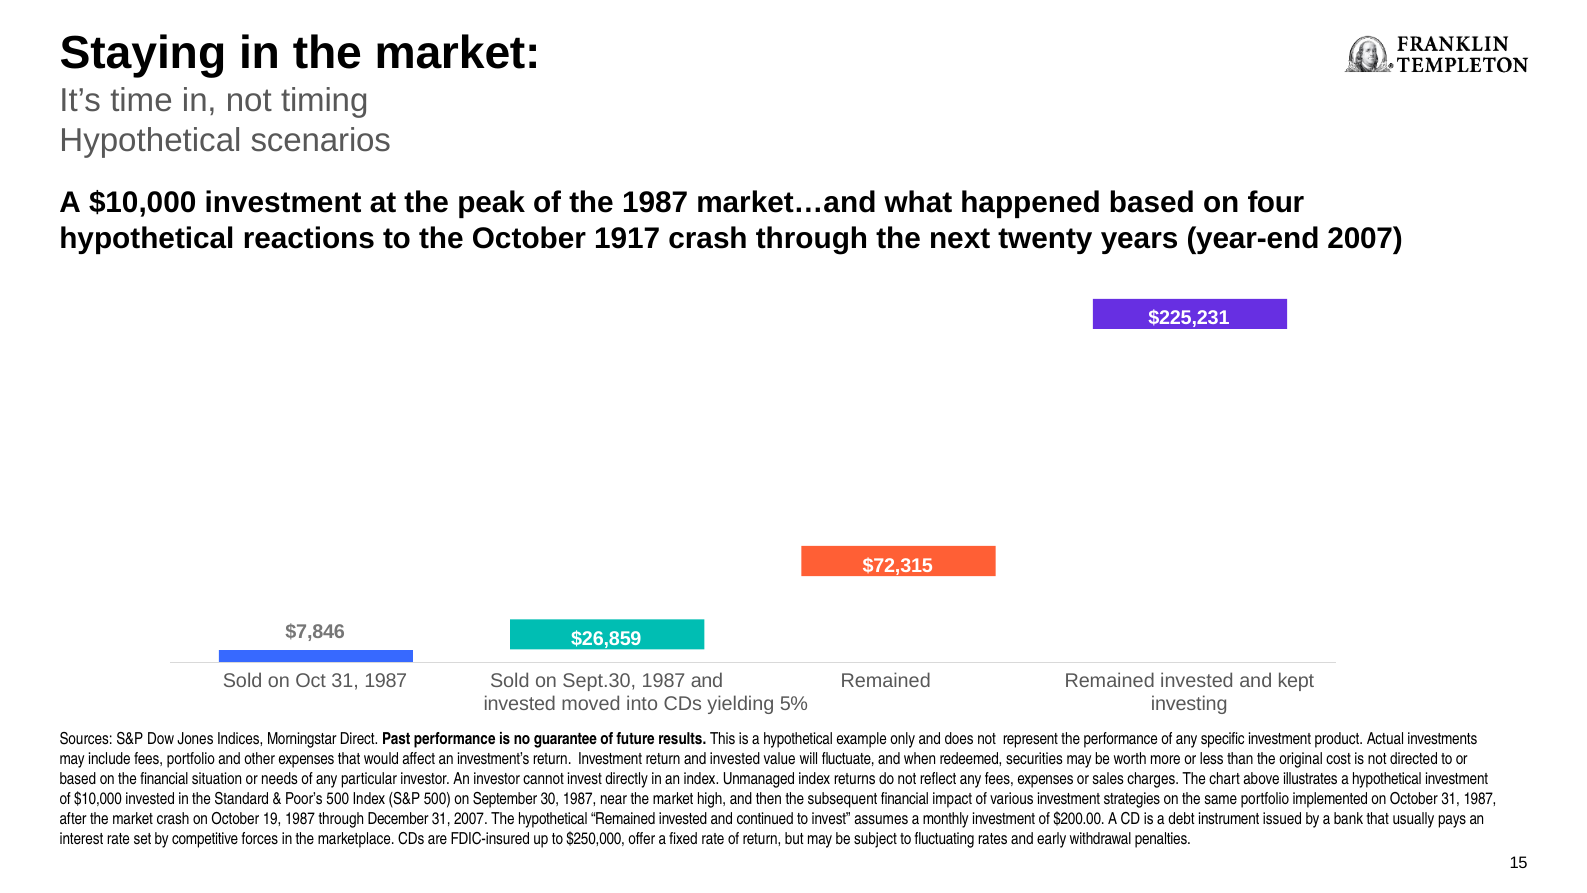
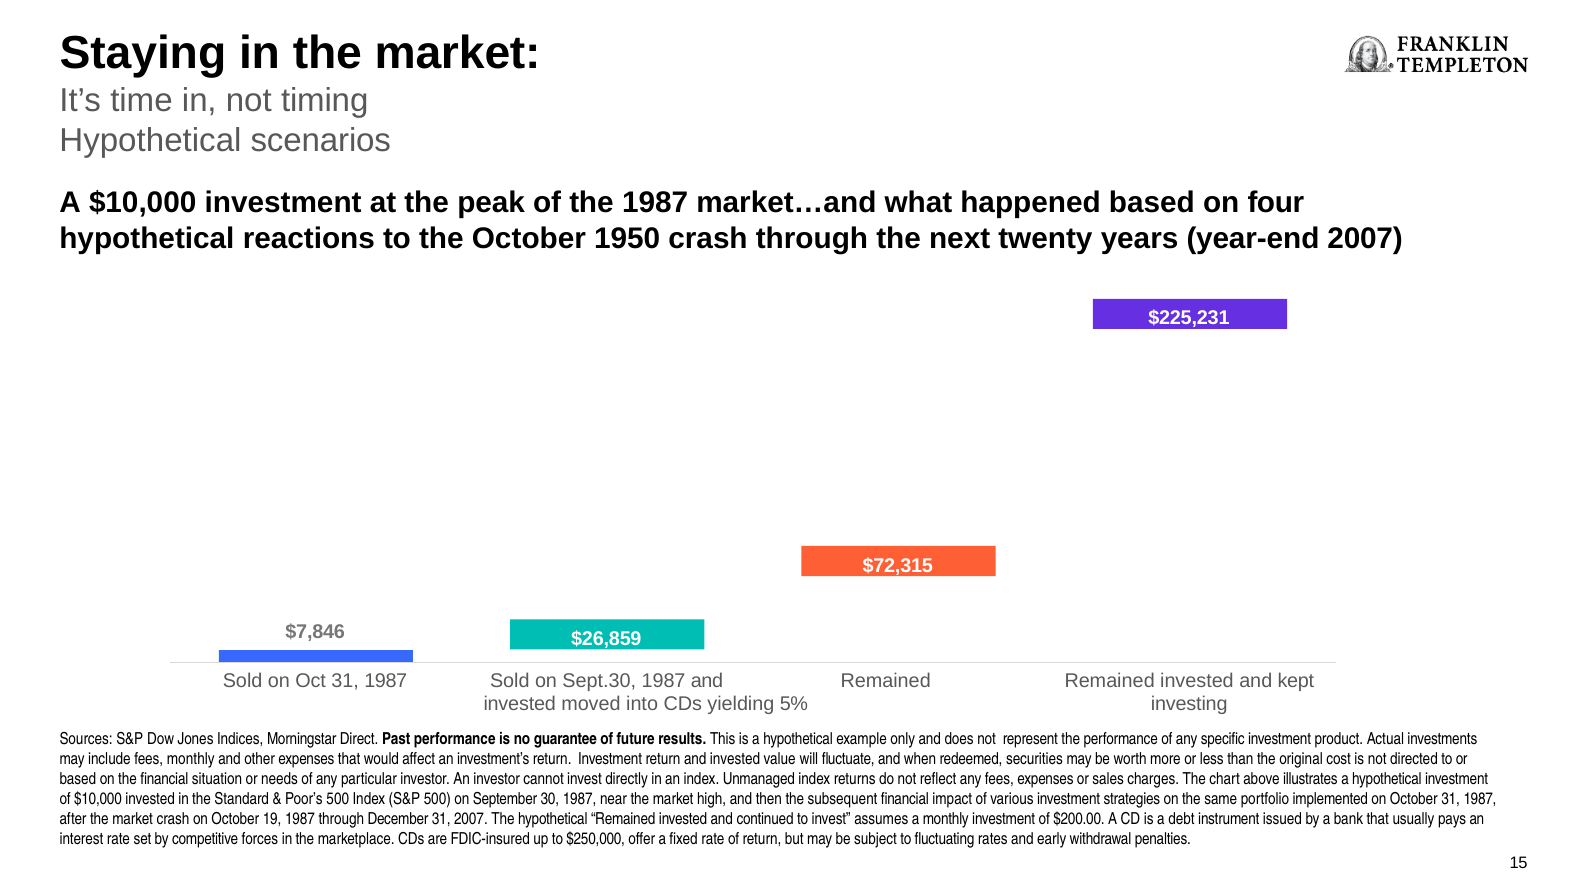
1917: 1917 -> 1950
fees portfolio: portfolio -> monthly
